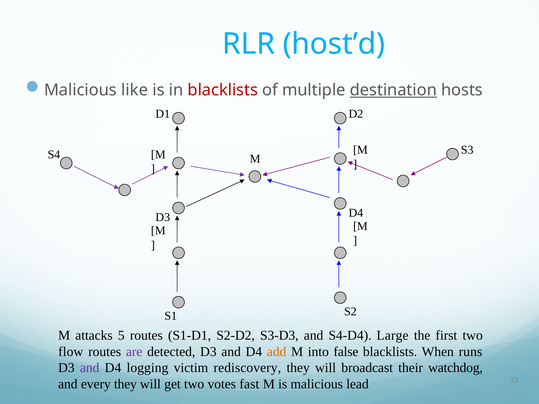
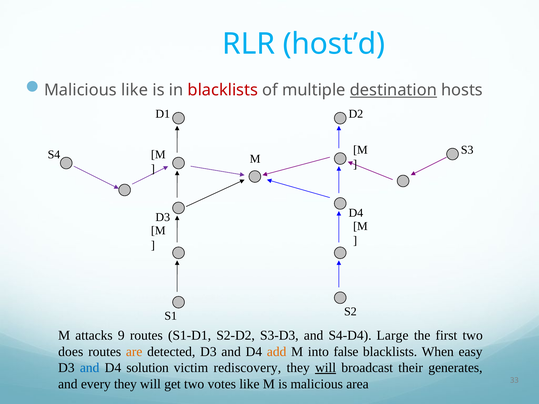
5: 5 -> 9
flow: flow -> does
are colour: purple -> orange
runs: runs -> easy
and at (90, 368) colour: purple -> blue
logging: logging -> solution
will at (326, 368) underline: none -> present
watchdog: watchdog -> generates
votes fast: fast -> like
lead: lead -> area
